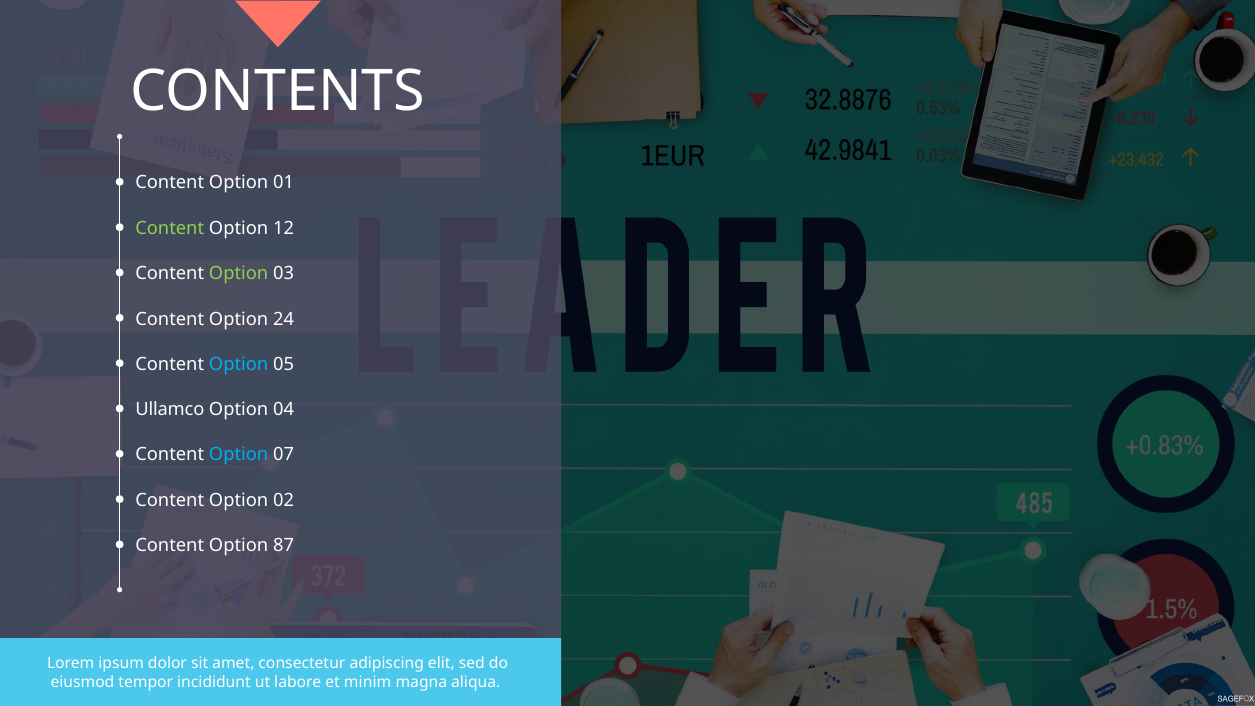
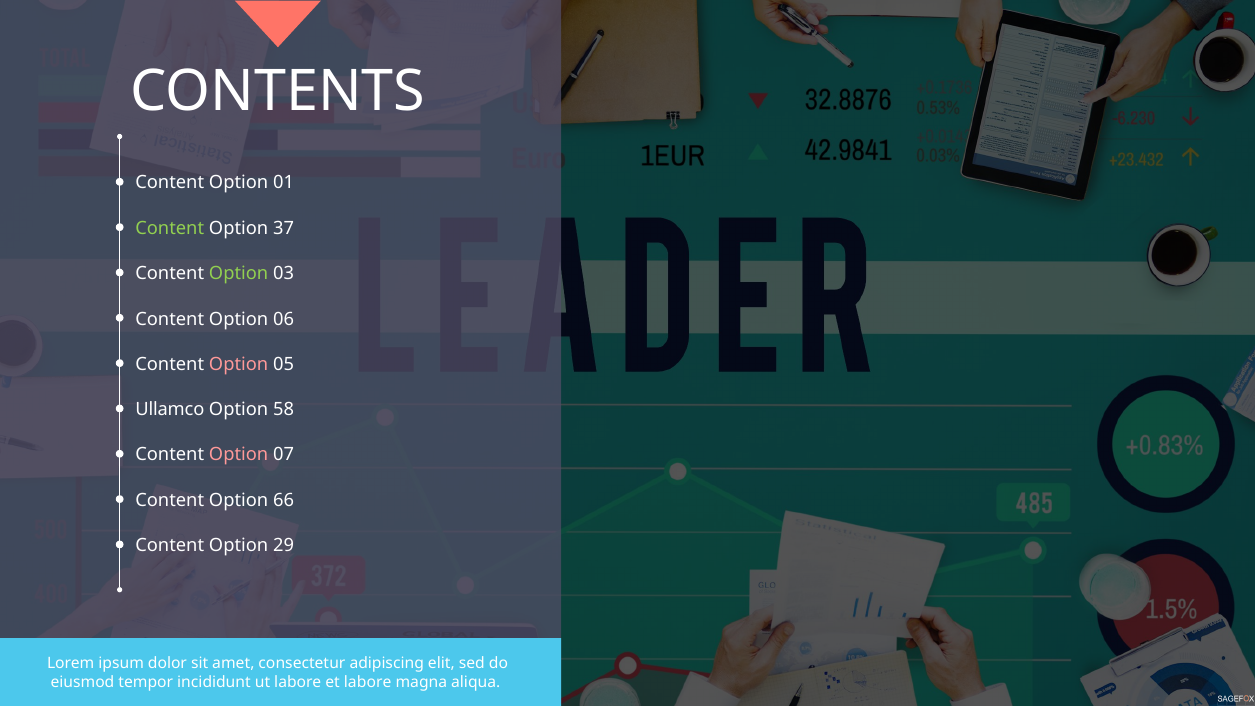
12: 12 -> 37
24: 24 -> 06
Option at (239, 365) colour: light blue -> pink
04: 04 -> 58
Option at (239, 455) colour: light blue -> pink
02: 02 -> 66
87: 87 -> 29
et minim: minim -> labore
